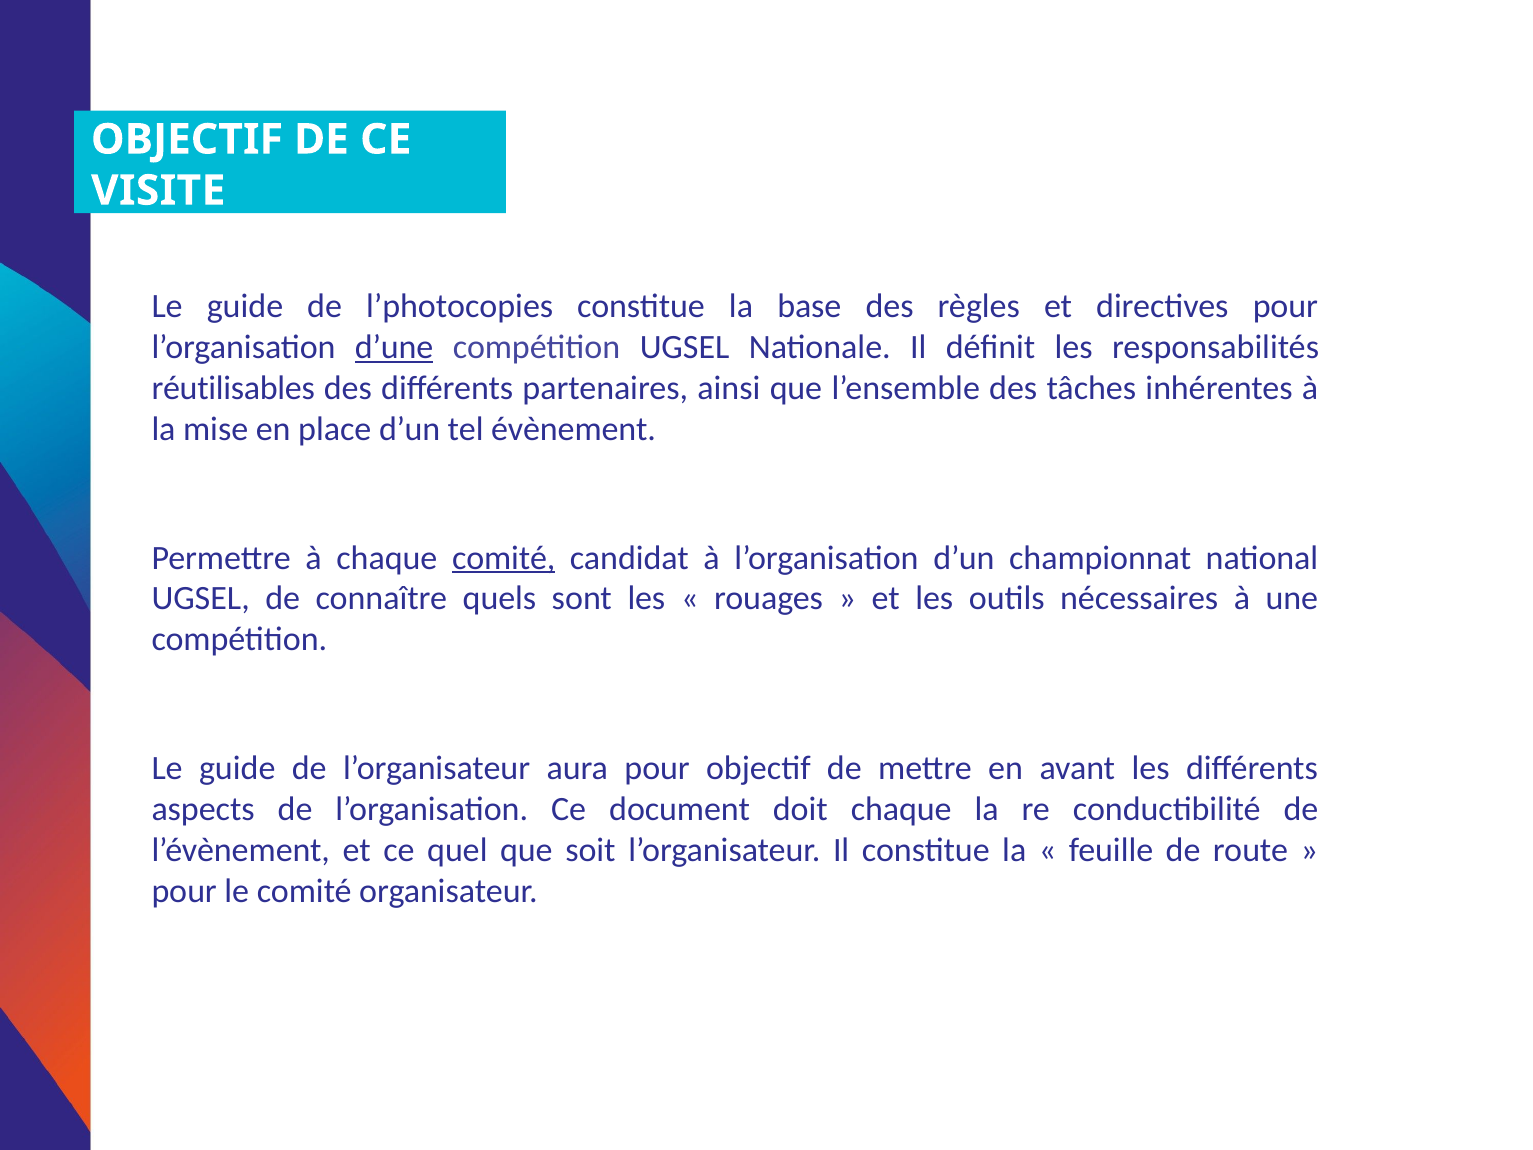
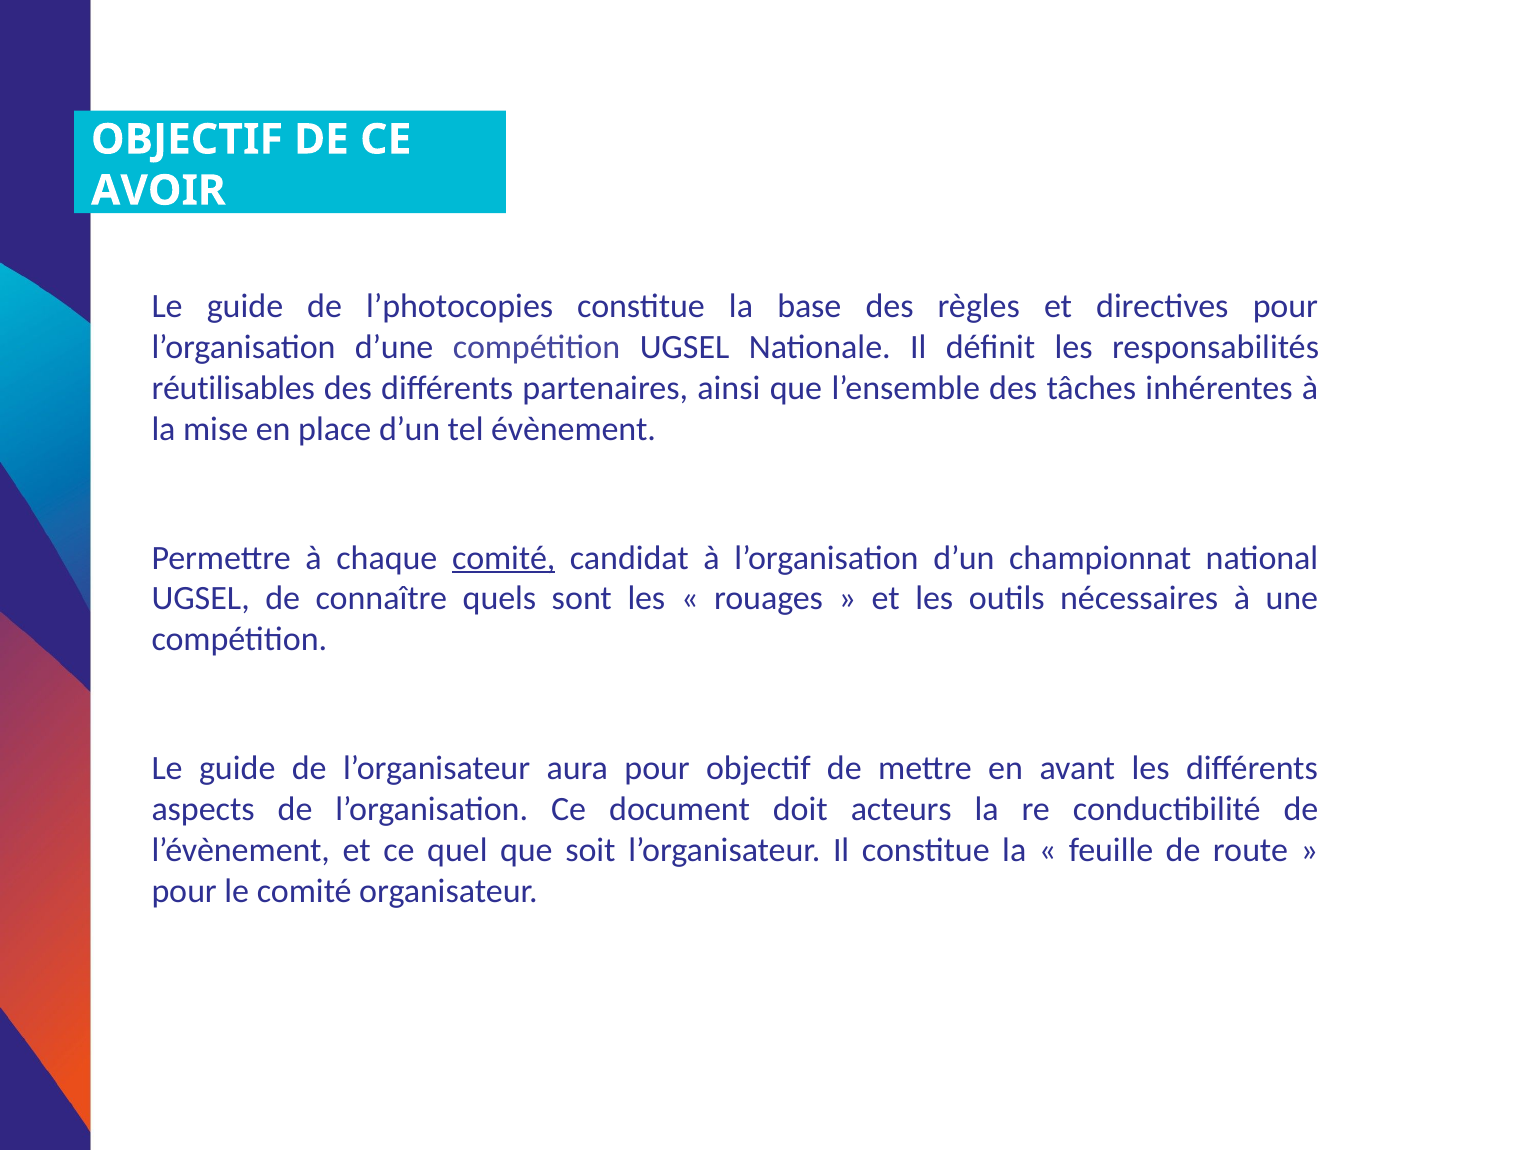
VISITE: VISITE -> AVOIR
d’une underline: present -> none
doit chaque: chaque -> acteurs
